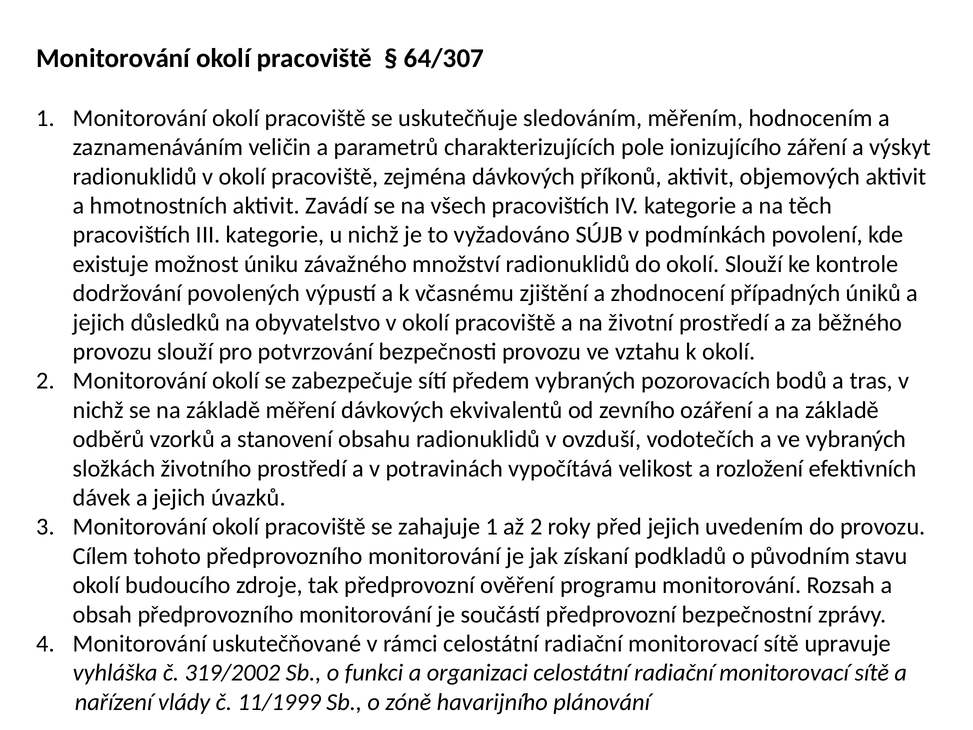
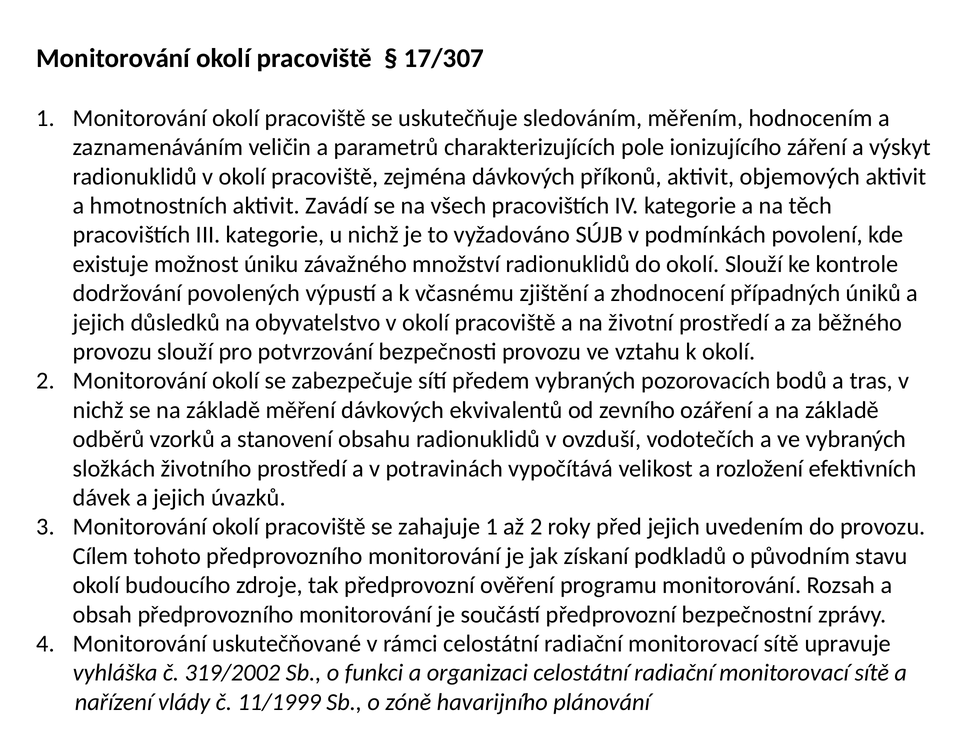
64/307: 64/307 -> 17/307
